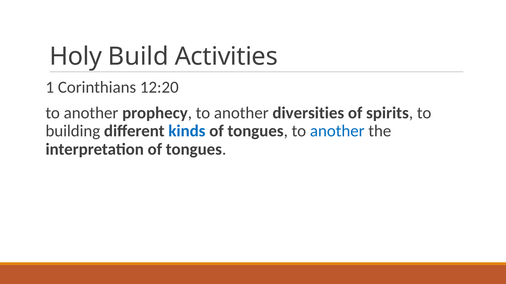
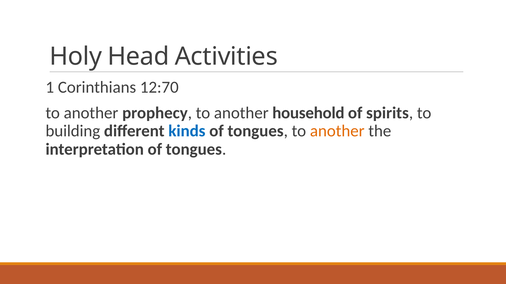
Build: Build -> Head
12:20: 12:20 -> 12:70
diversities: diversities -> household
another at (337, 131) colour: blue -> orange
